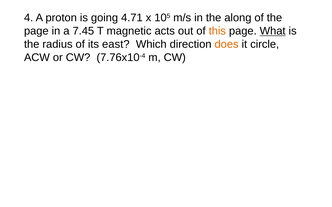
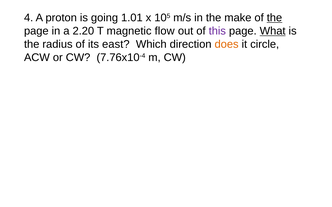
4.71: 4.71 -> 1.01
along: along -> make
the at (274, 18) underline: none -> present
7.45: 7.45 -> 2.20
acts: acts -> flow
this colour: orange -> purple
